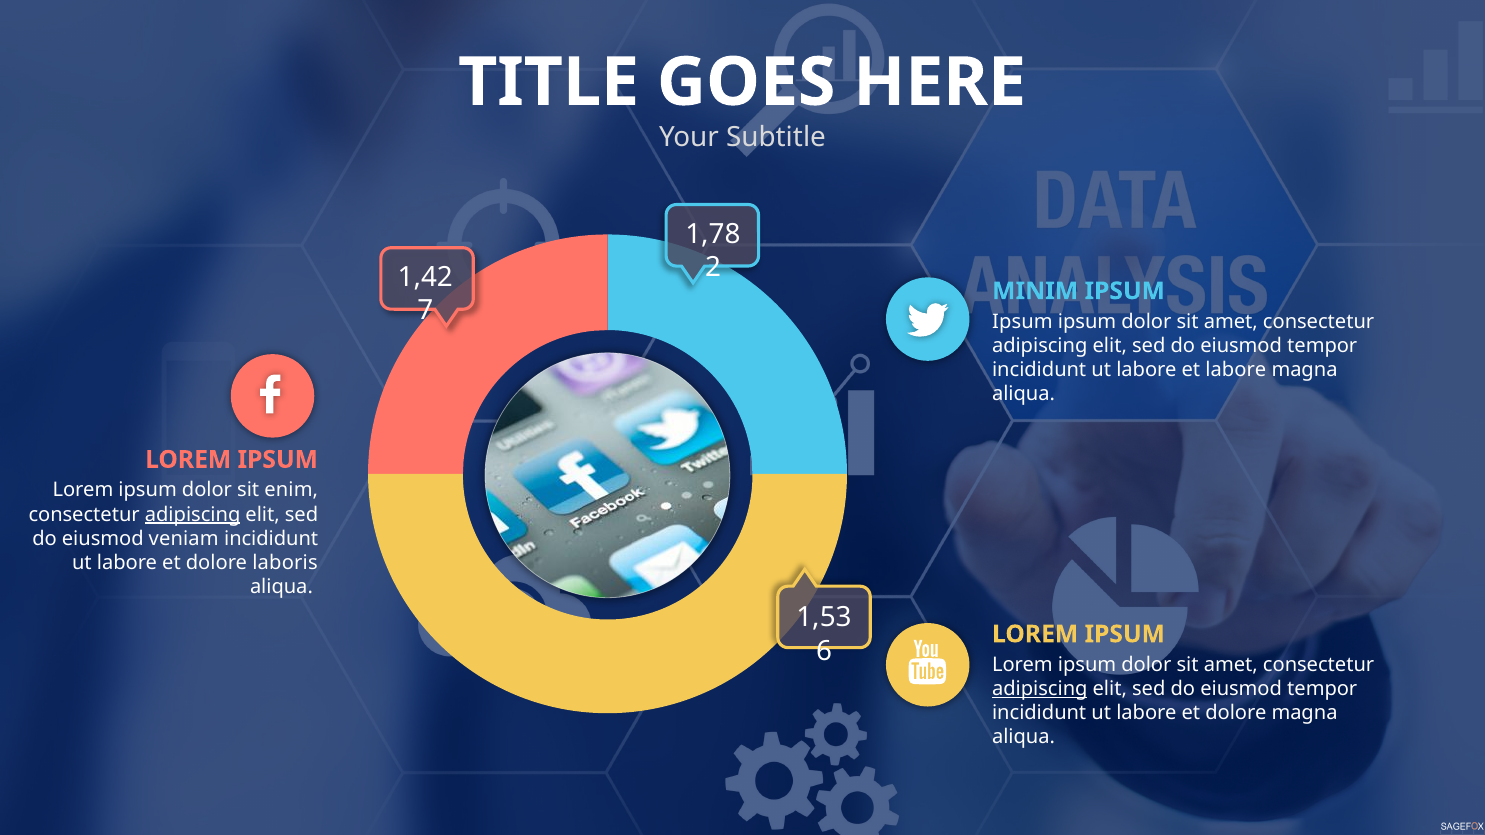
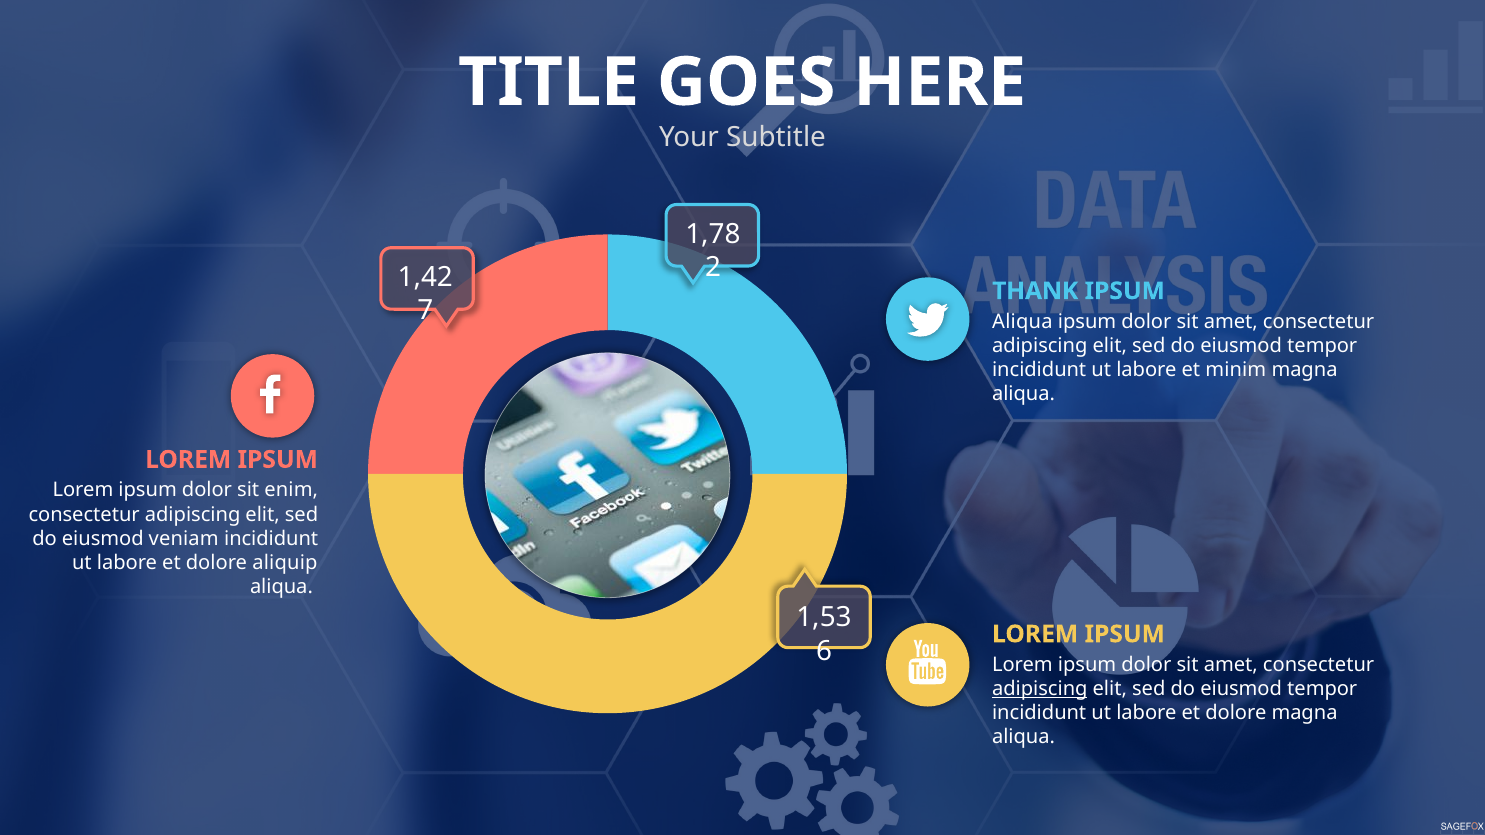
MINIM: MINIM -> THANK
Ipsum at (1022, 322): Ipsum -> Aliqua
et labore: labore -> minim
adipiscing at (193, 515) underline: present -> none
laboris: laboris -> aliquip
